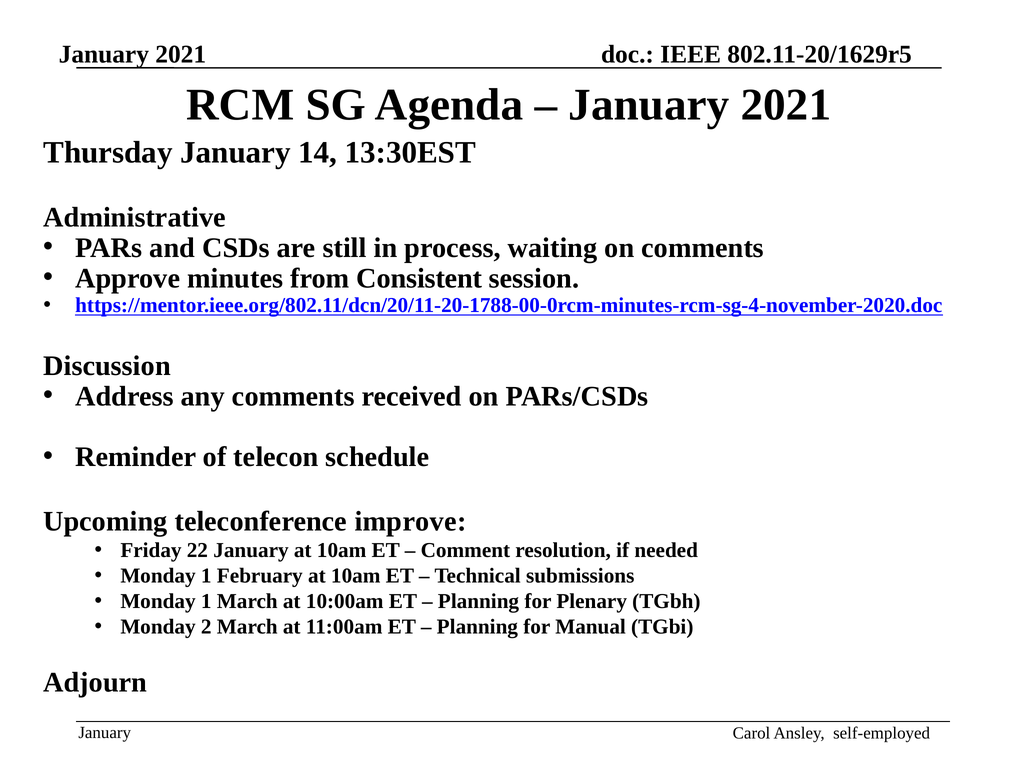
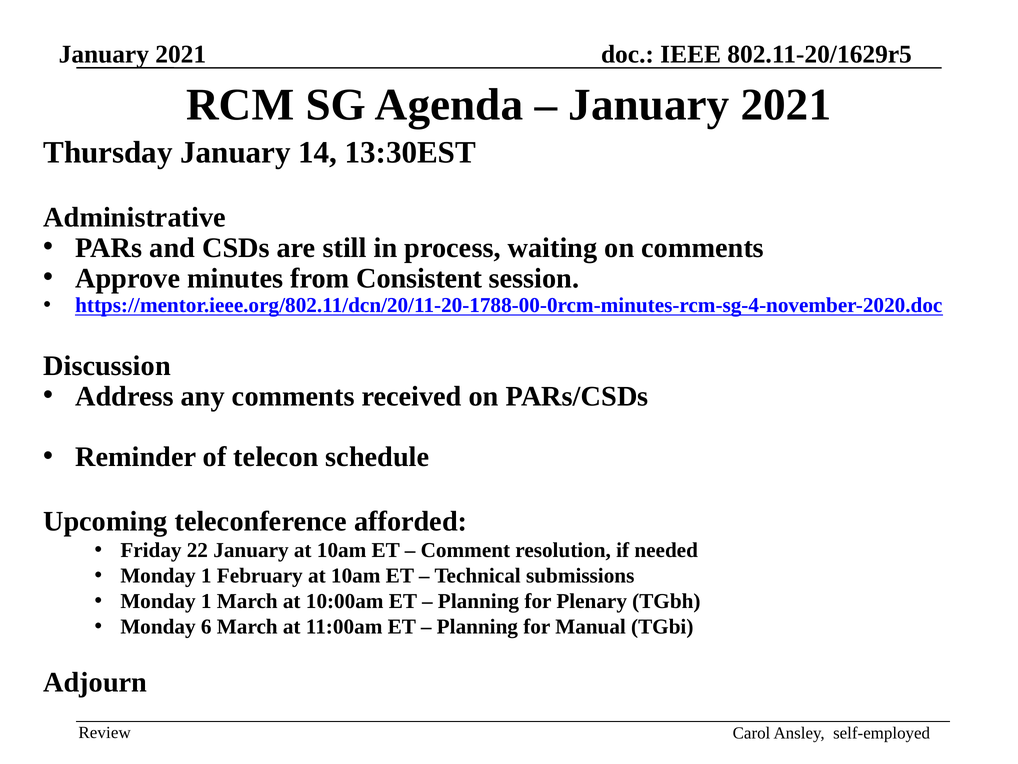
improve: improve -> afforded
2: 2 -> 6
January at (105, 732): January -> Review
